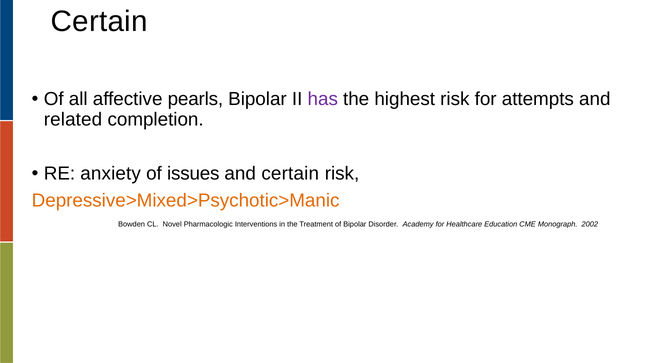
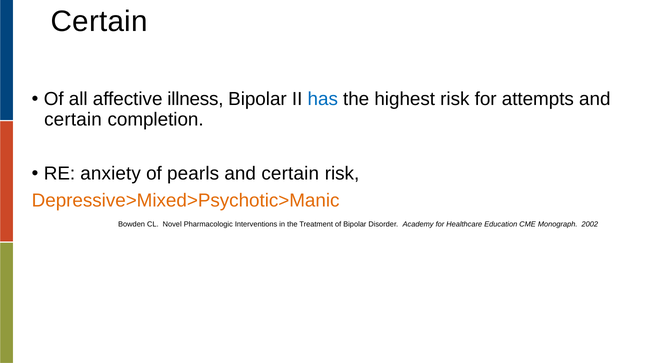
pearls: pearls -> illness
has colour: purple -> blue
related at (73, 120): related -> certain
issues: issues -> pearls
